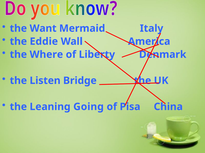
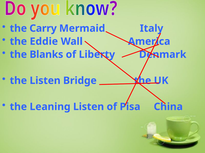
Want: Want -> Carry
Where: Where -> Blanks
Leaning Going: Going -> Listen
